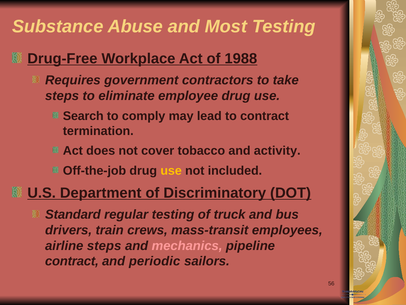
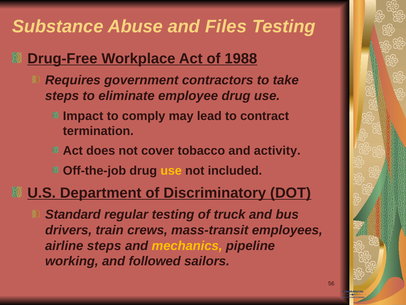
Most: Most -> Files
Search: Search -> Impact
mechanics colour: pink -> yellow
contract at (72, 261): contract -> working
periodic: periodic -> followed
